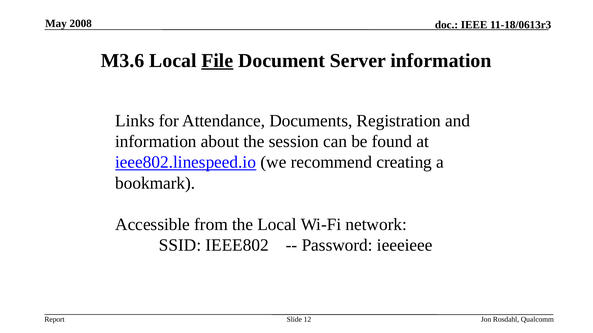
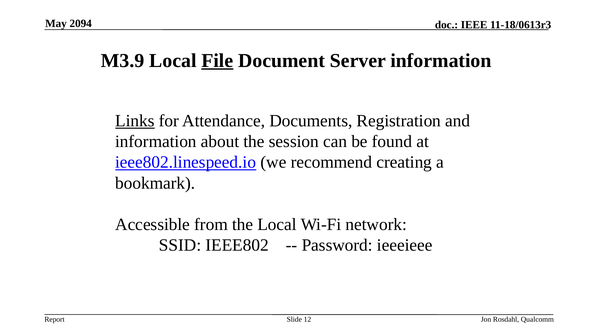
2008: 2008 -> 2094
M3.6: M3.6 -> M3.9
Links underline: none -> present
